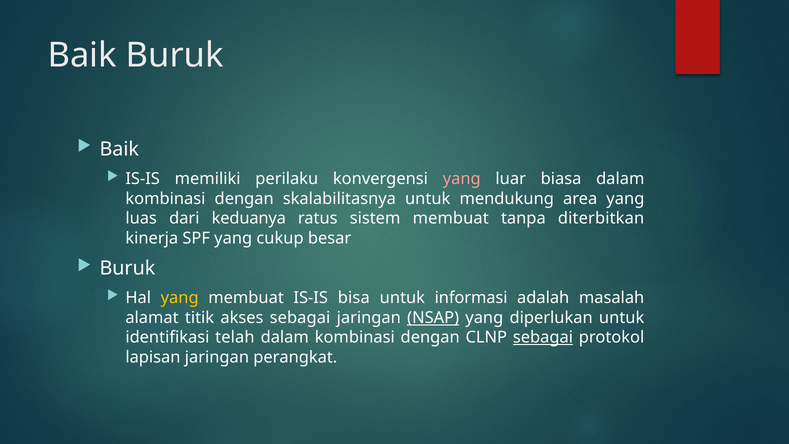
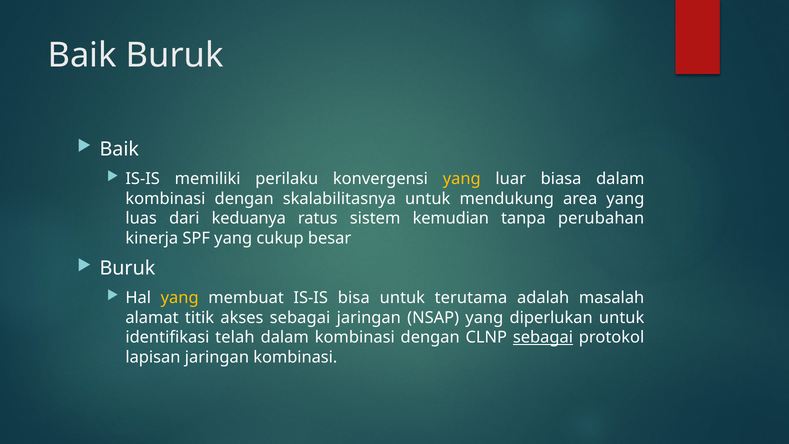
yang at (462, 179) colour: pink -> yellow
sistem membuat: membuat -> kemudian
diterbitkan: diterbitkan -> perubahan
informasi: informasi -> terutama
NSAP underline: present -> none
jaringan perangkat: perangkat -> kombinasi
